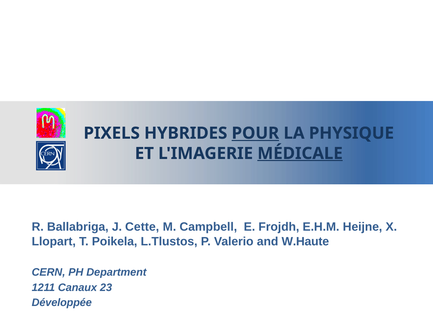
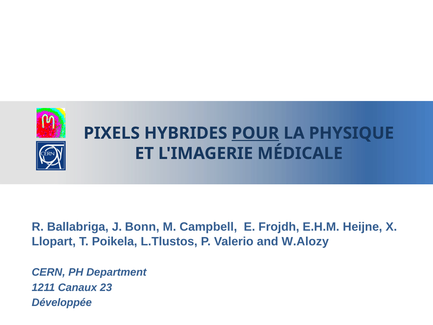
MÉDICALE underline: present -> none
Cette: Cette -> Bonn
W.Haute: W.Haute -> W.Alozy
